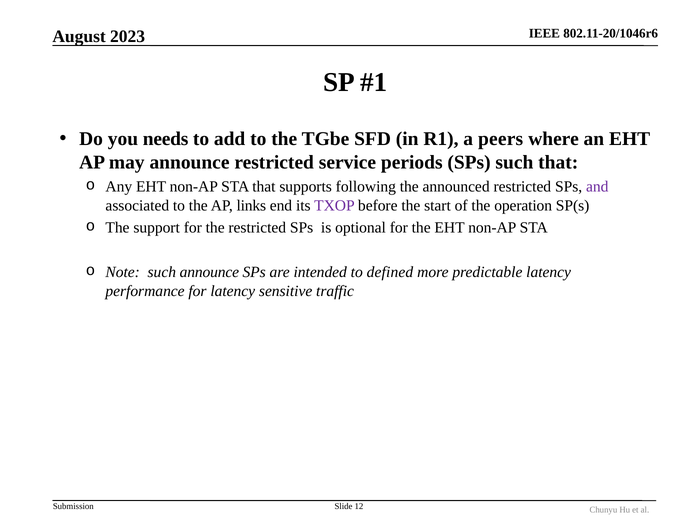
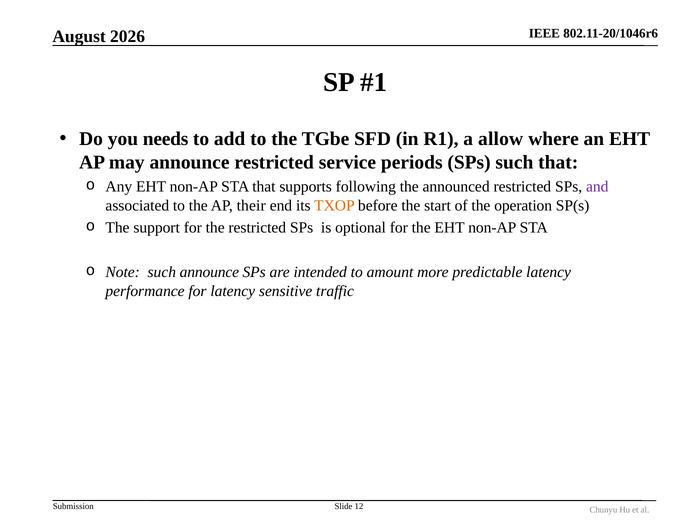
2023: 2023 -> 2026
peers: peers -> allow
links: links -> their
TXOP colour: purple -> orange
defined: defined -> amount
